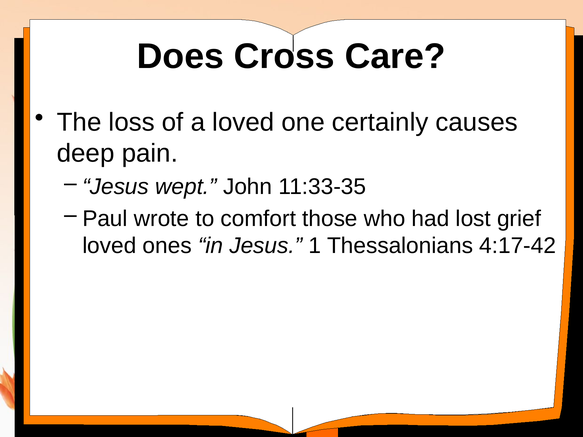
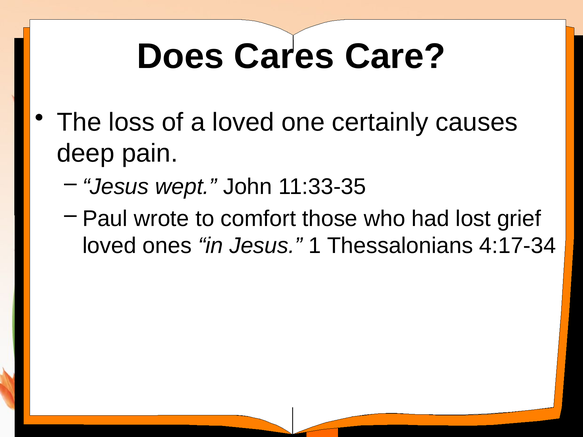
Cross: Cross -> Cares
4:17-42: 4:17-42 -> 4:17-34
